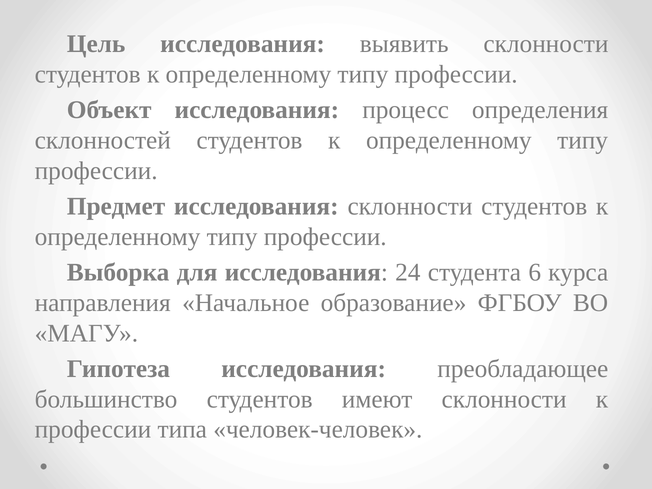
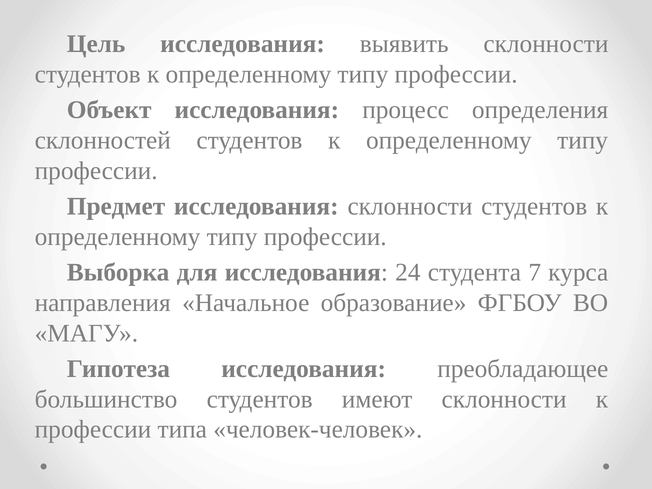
6: 6 -> 7
